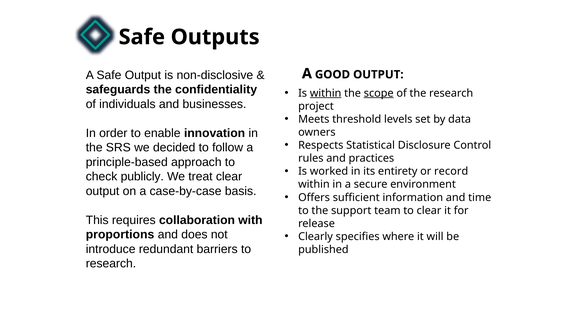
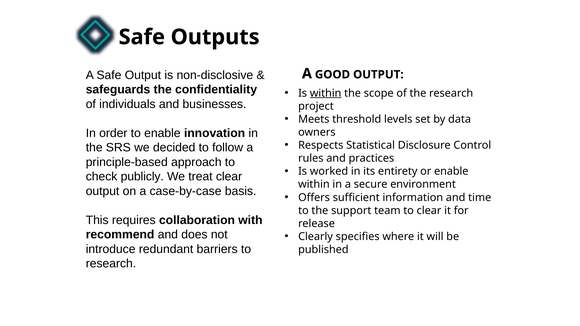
scope underline: present -> none
or record: record -> enable
proportions: proportions -> recommend
